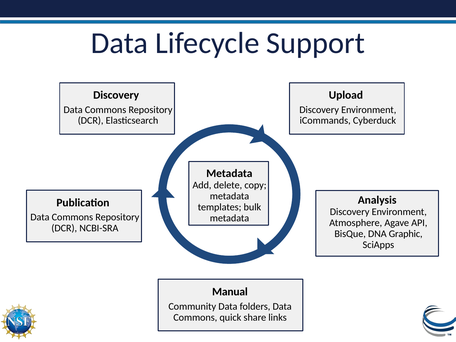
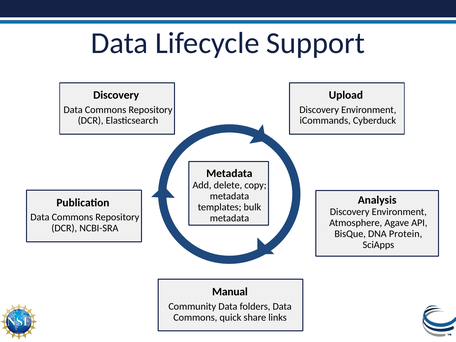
Graphic: Graphic -> Protein
